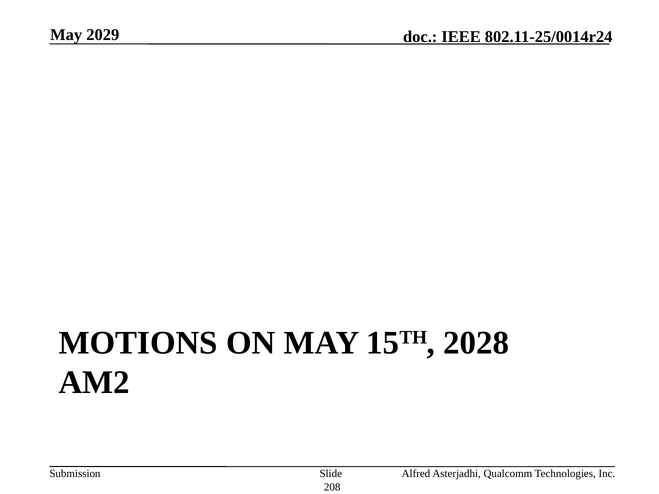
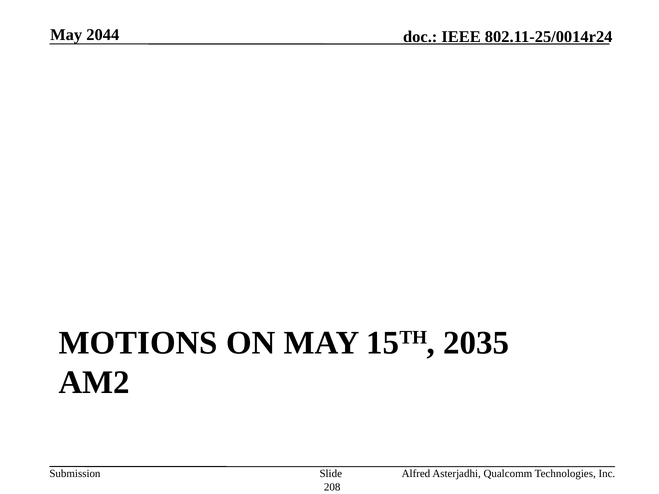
2029: 2029 -> 2044
2028: 2028 -> 2035
